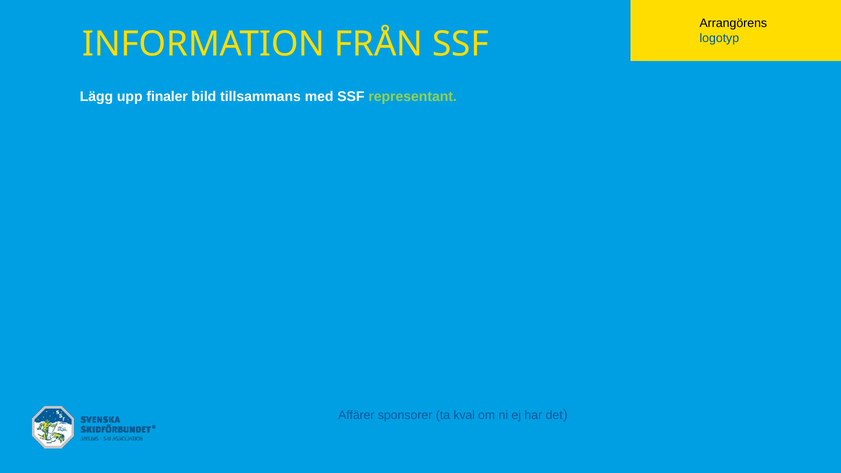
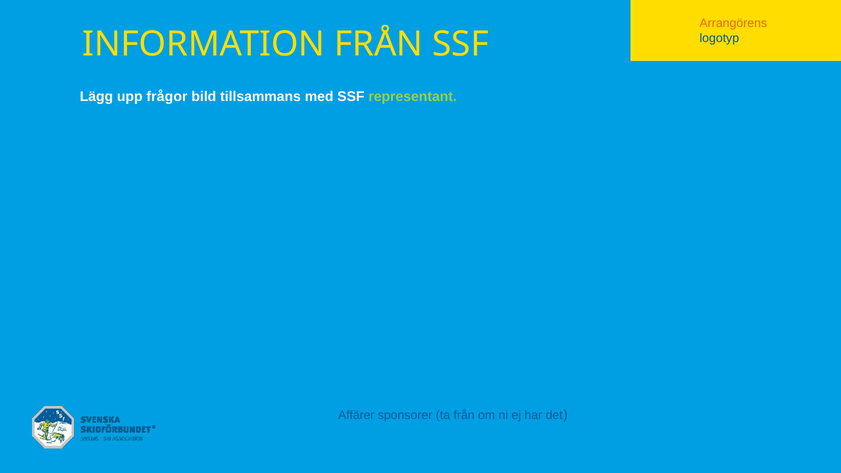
Arrangörens colour: black -> orange
finaler: finaler -> frågor
ta kval: kval -> från
